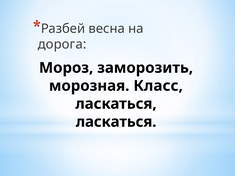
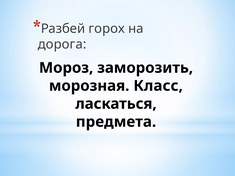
весна: весна -> горох
ласкаться at (116, 122): ласкаться -> предмета
